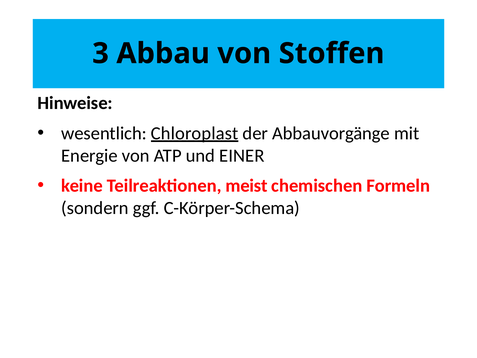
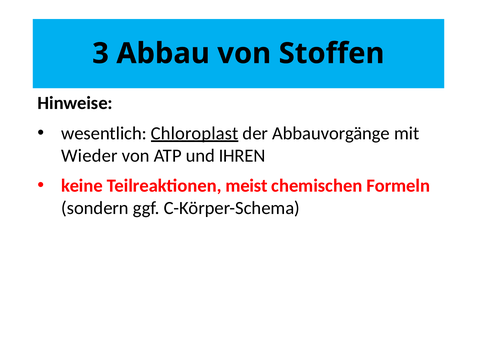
Energie: Energie -> Wieder
EINER: EINER -> IHREN
